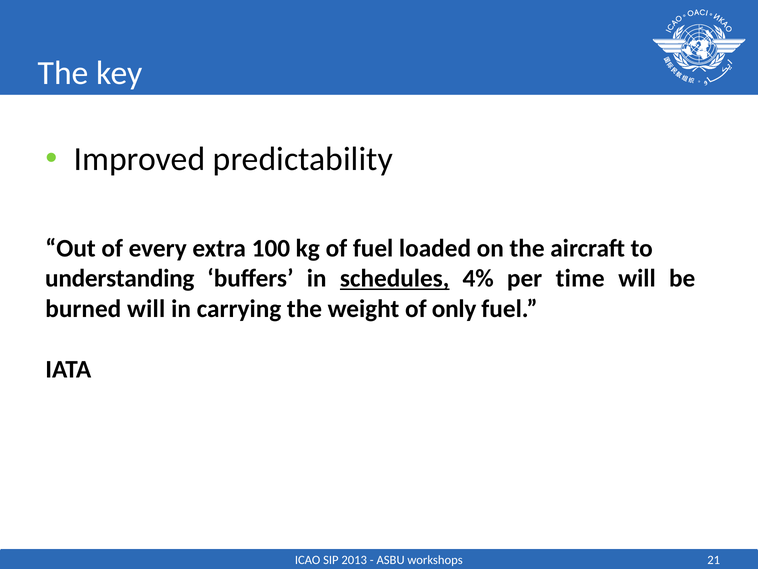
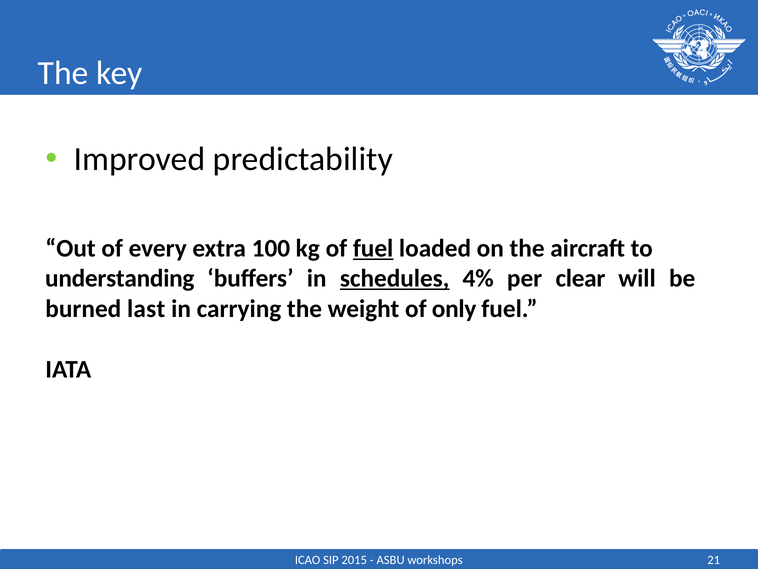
fuel at (373, 248) underline: none -> present
time: time -> clear
burned will: will -> last
2013: 2013 -> 2015
